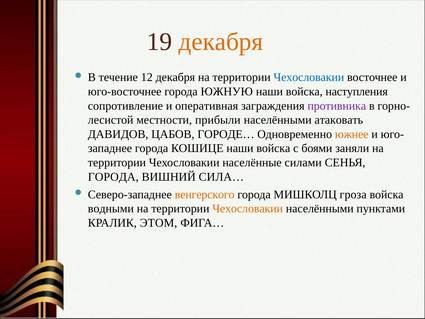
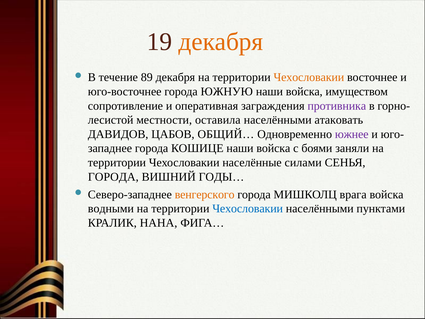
12: 12 -> 89
Чехословакии at (309, 77) colour: blue -> orange
наступления: наступления -> имуществом
прибыли: прибыли -> оставила
ГОРОДЕ…: ГОРОДЕ… -> ОБЩИЙ…
южнее colour: orange -> purple
СИЛА…: СИЛА… -> ГОДЫ…
гроза: гроза -> врага
Чехословакии at (248, 209) colour: orange -> blue
ЭТОМ: ЭТОМ -> НАНА
